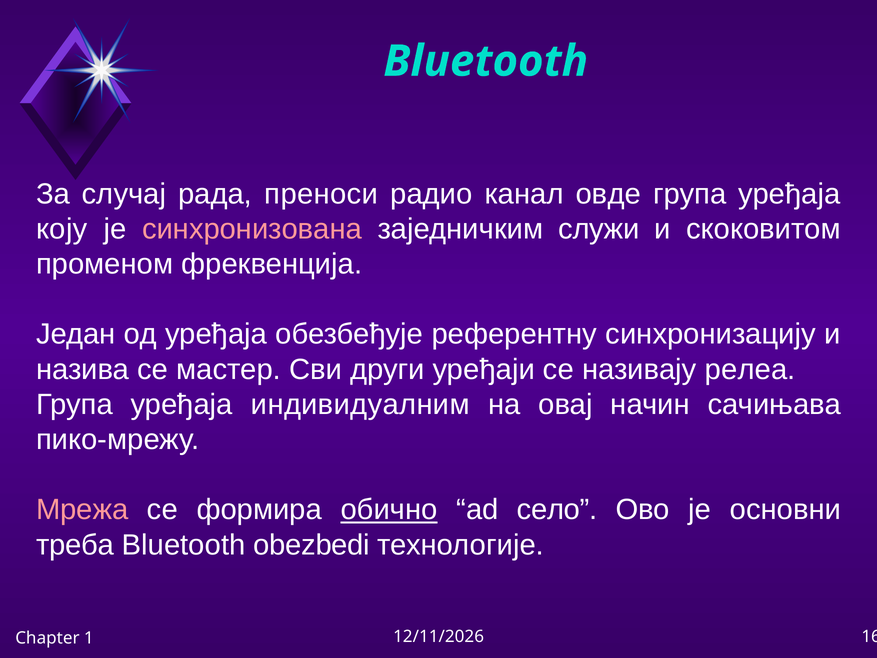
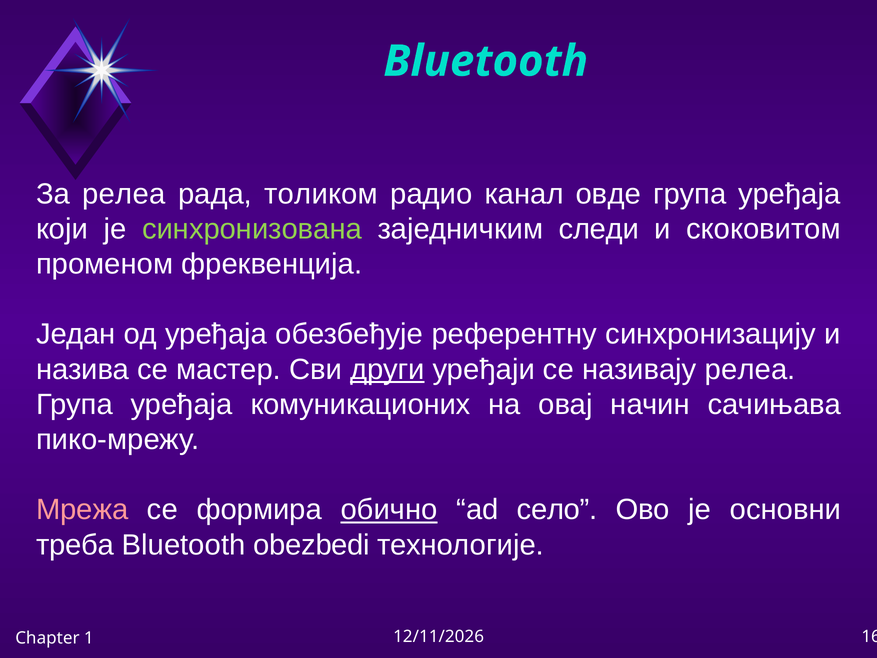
За случај: случај -> релеа
преноси: преноси -> толиком
коју: коју -> који
синхронизована colour: pink -> light green
служи: служи -> следи
други underline: none -> present
индивидуалним: индивидуалним -> комуникационих
